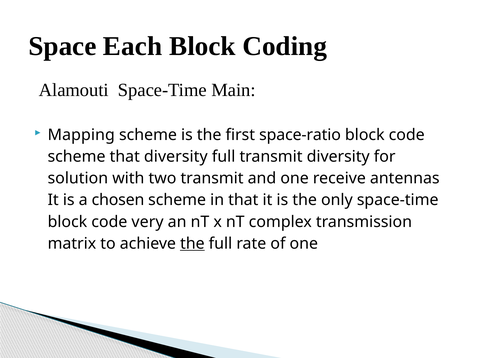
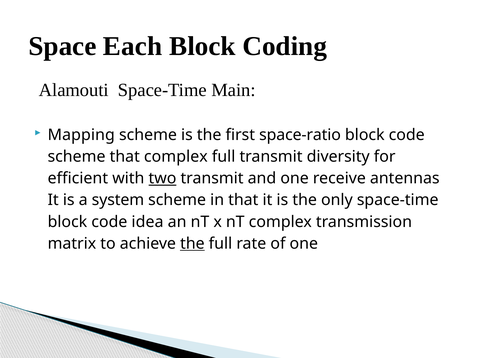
that diversity: diversity -> complex
solution: solution -> efficient
two underline: none -> present
chosen: chosen -> system
very: very -> idea
